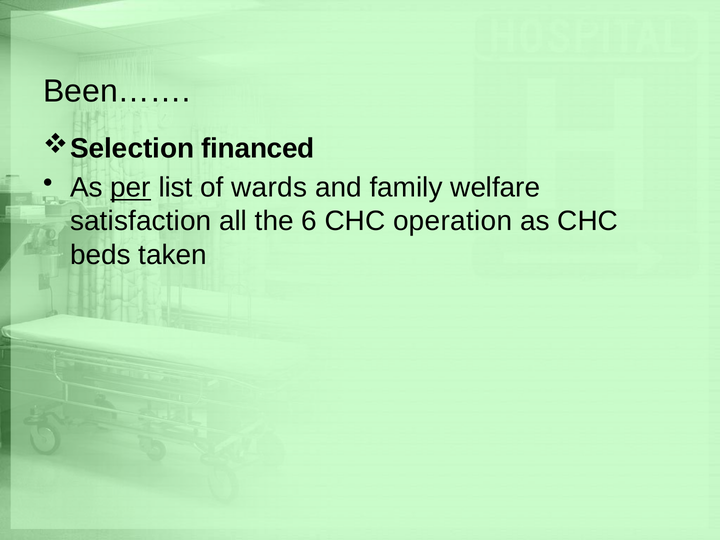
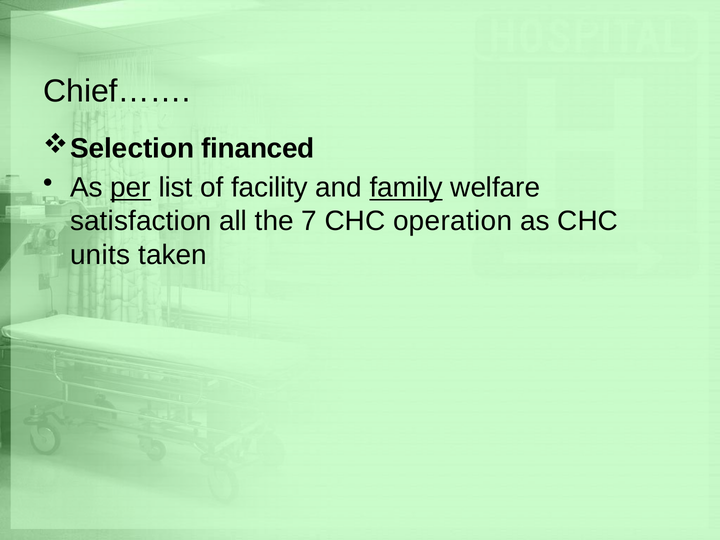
Been……: Been…… -> Chief……
wards: wards -> facility
family underline: none -> present
6: 6 -> 7
beds: beds -> units
